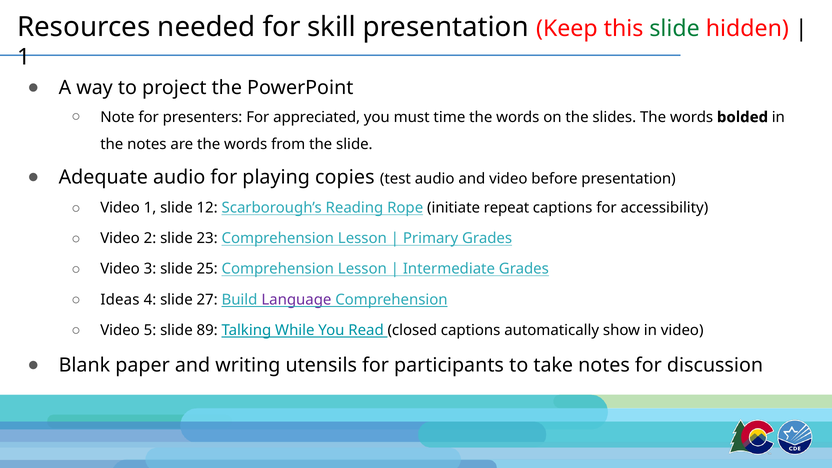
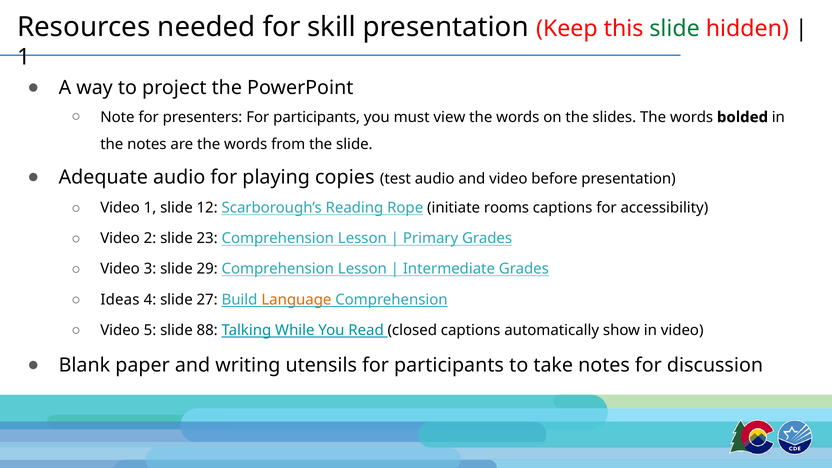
presenters For appreciated: appreciated -> participants
time: time -> view
repeat: repeat -> rooms
25: 25 -> 29
Language colour: purple -> orange
89: 89 -> 88
